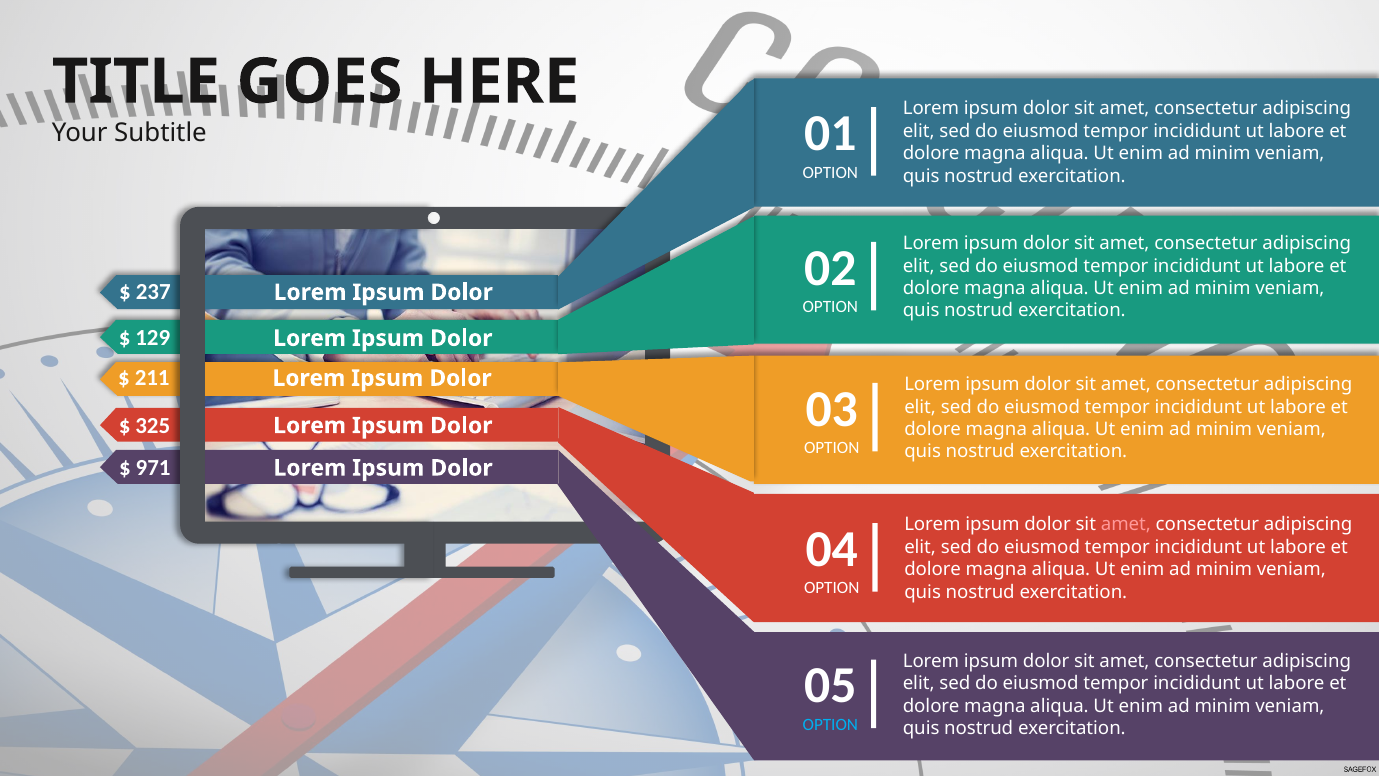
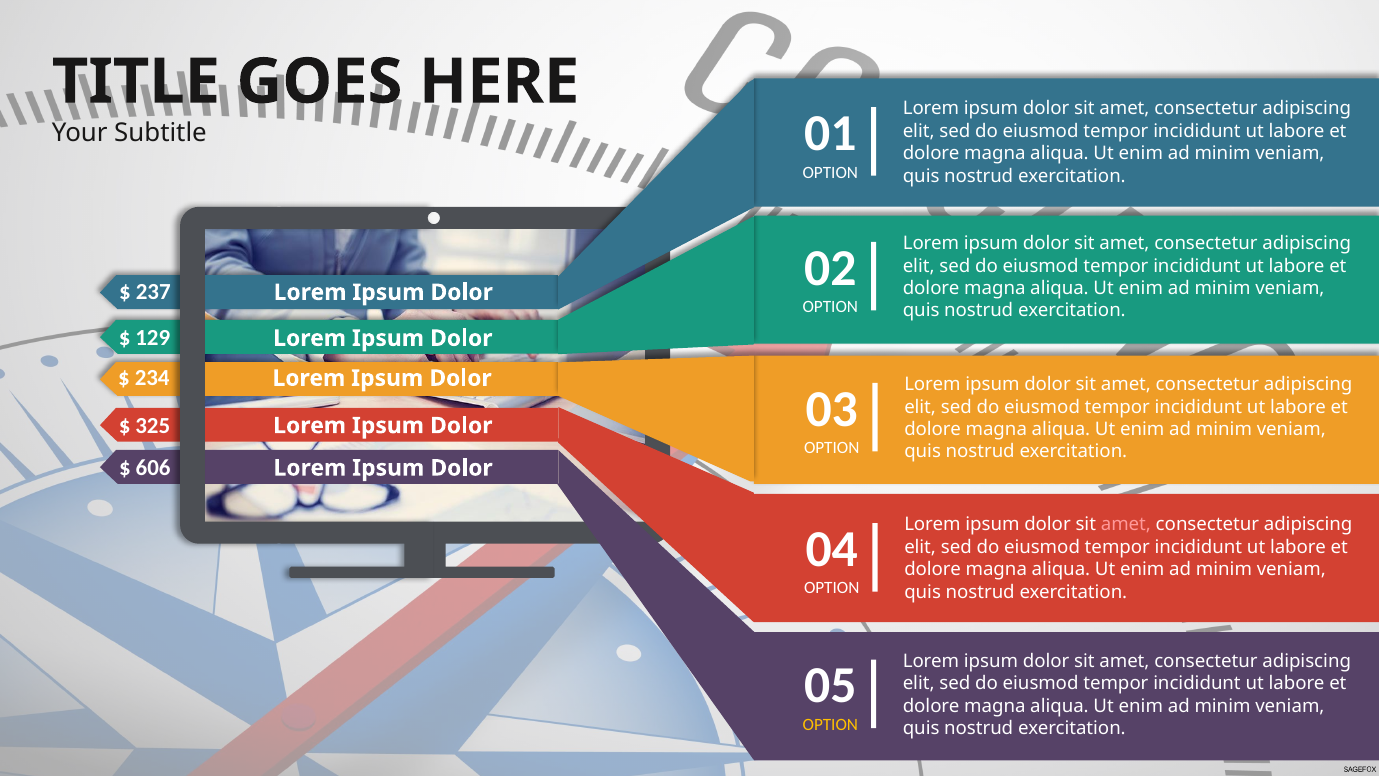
211: 211 -> 234
971: 971 -> 606
OPTION at (830, 724) colour: light blue -> yellow
